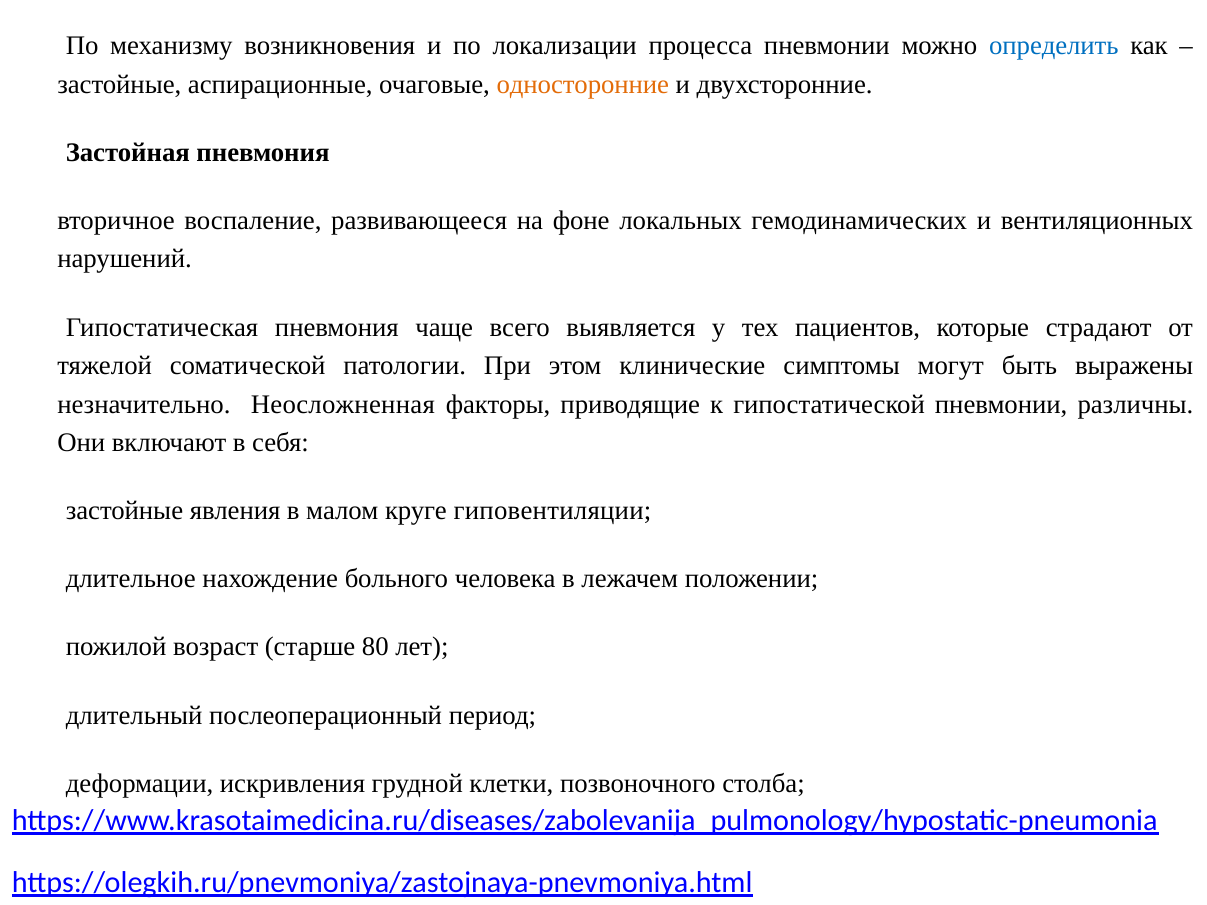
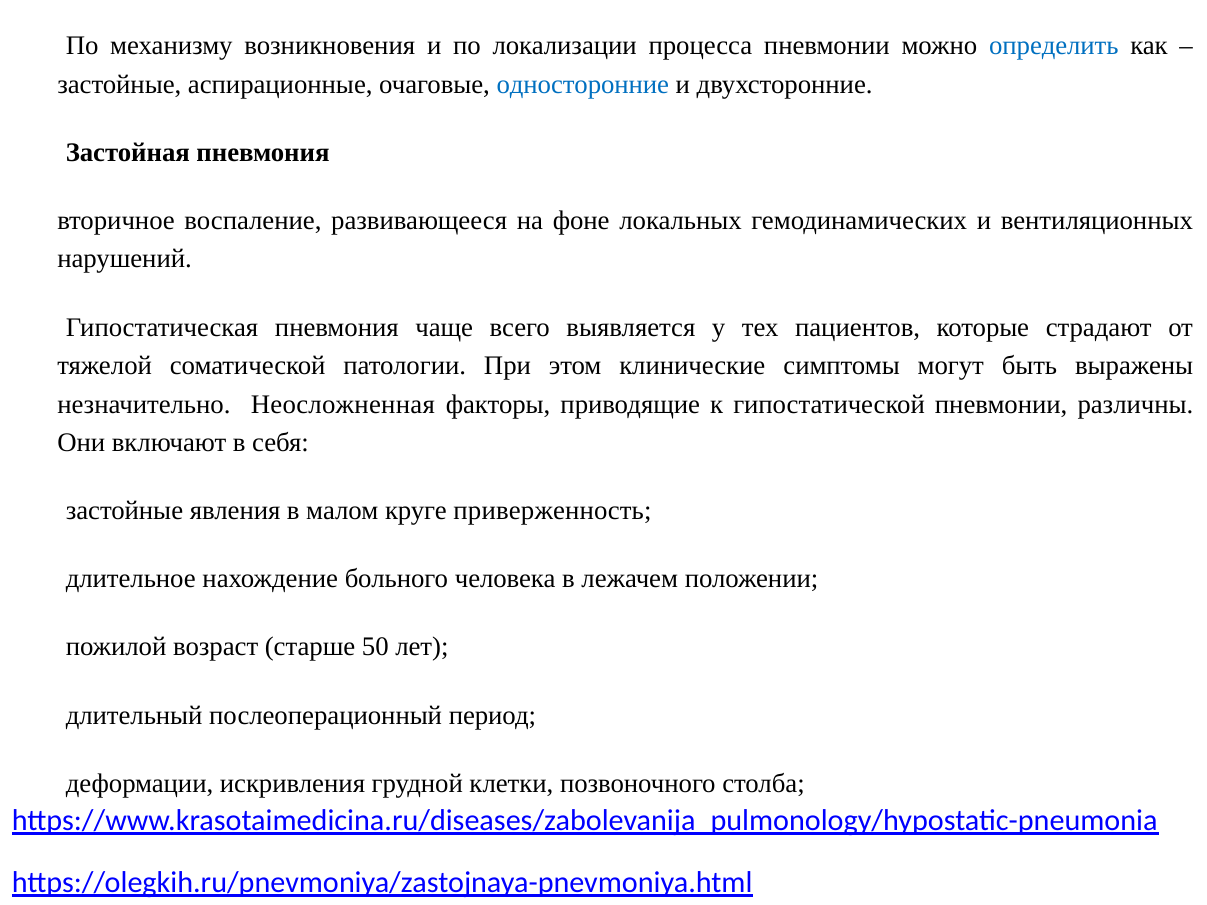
односторонние colour: orange -> blue
гиповентиляции: гиповентиляции -> приверженность
80: 80 -> 50
